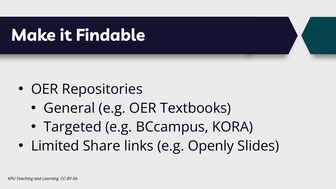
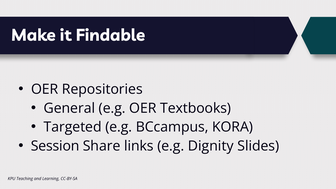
Limited: Limited -> Session
Openly: Openly -> Dignity
